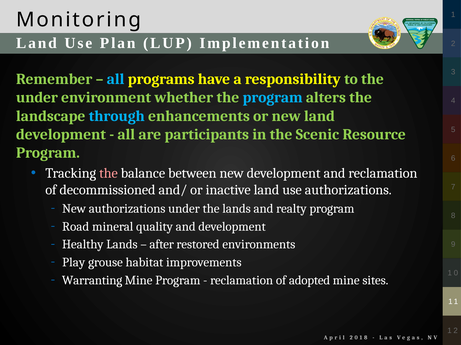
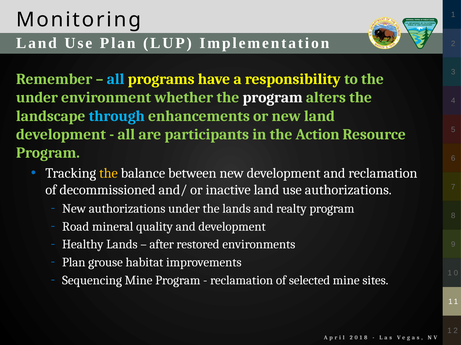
program at (273, 98) colour: light blue -> white
Scenic: Scenic -> Action
the at (108, 174) colour: pink -> yellow
Play at (74, 263): Play -> Plan
Warranting: Warranting -> Sequencing
adopted: adopted -> selected
